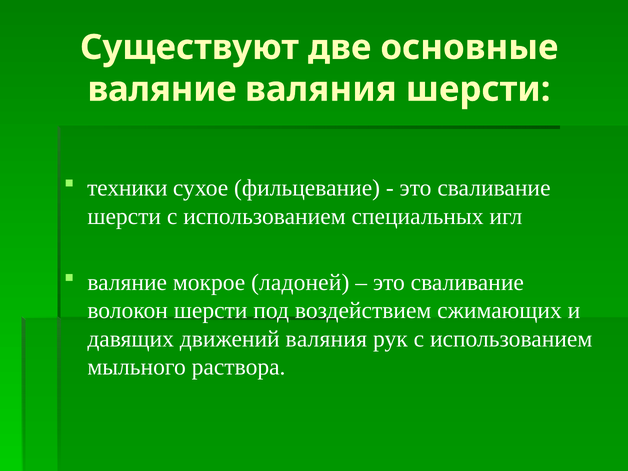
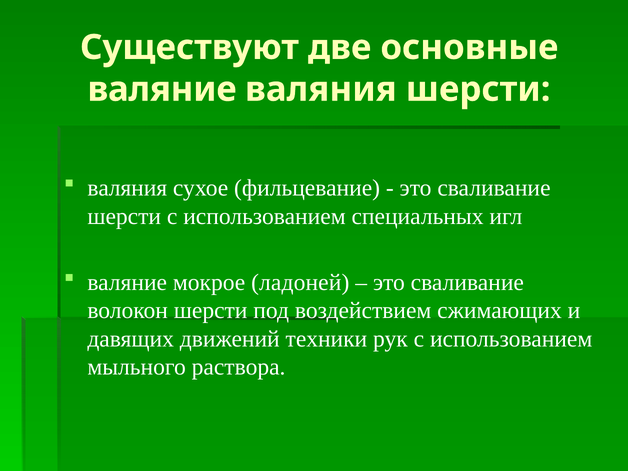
техники at (127, 188): техники -> валяния
движений валяния: валяния -> техники
